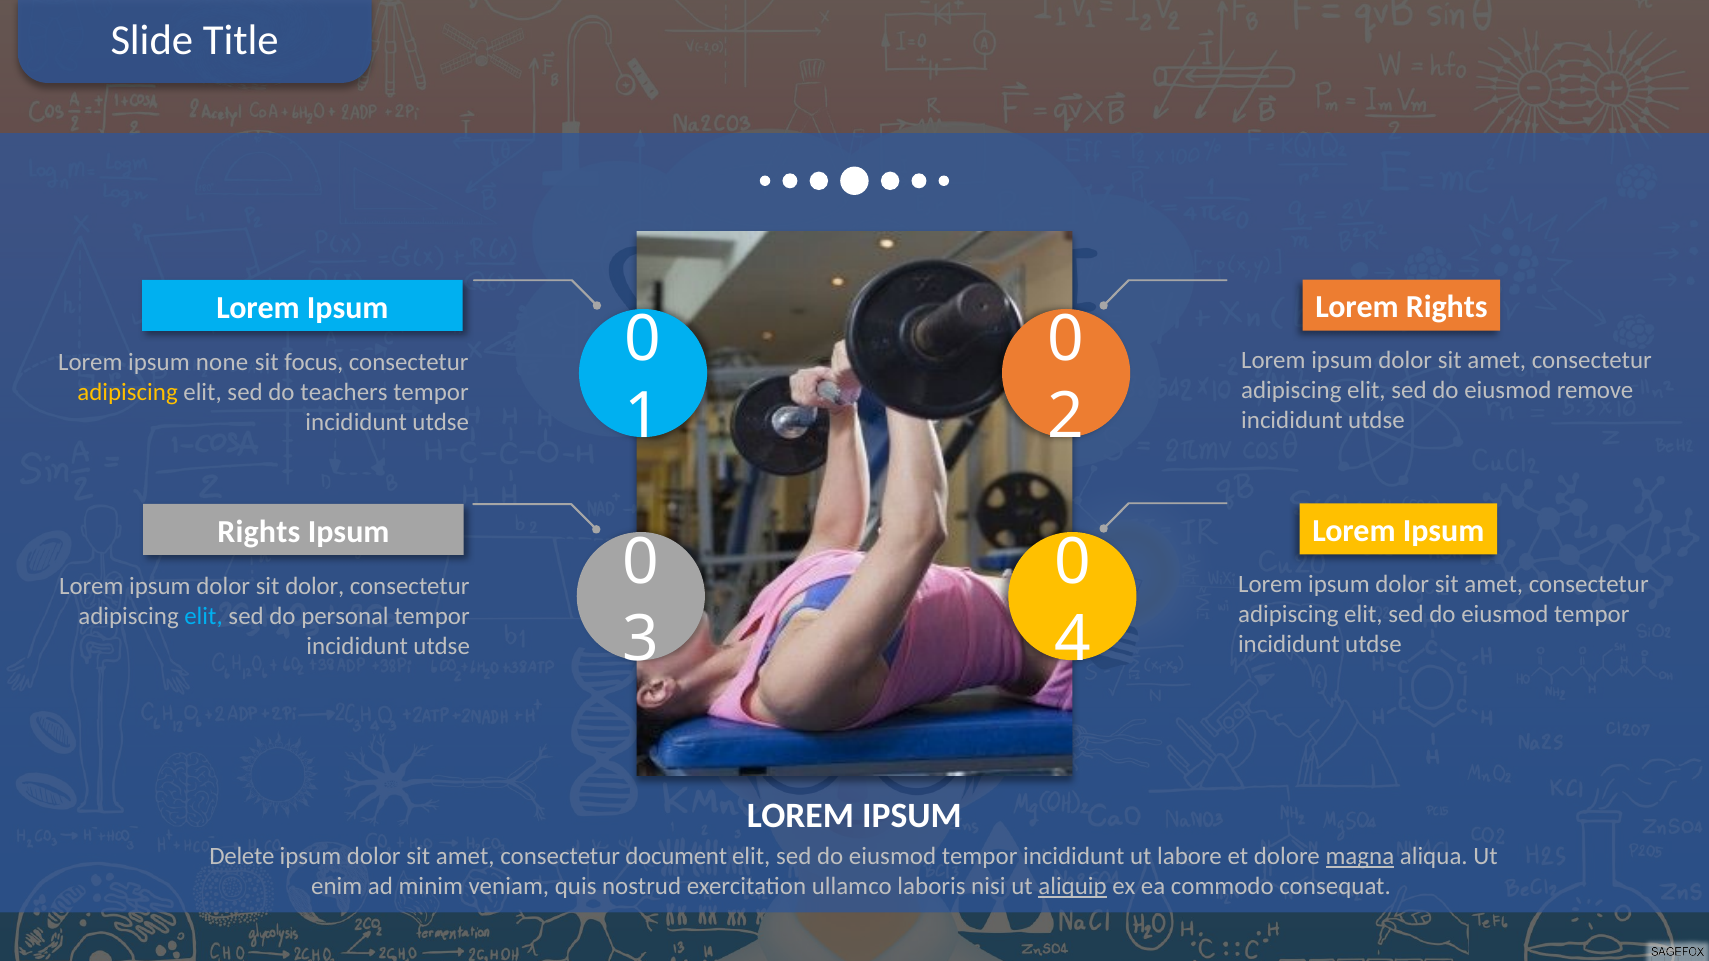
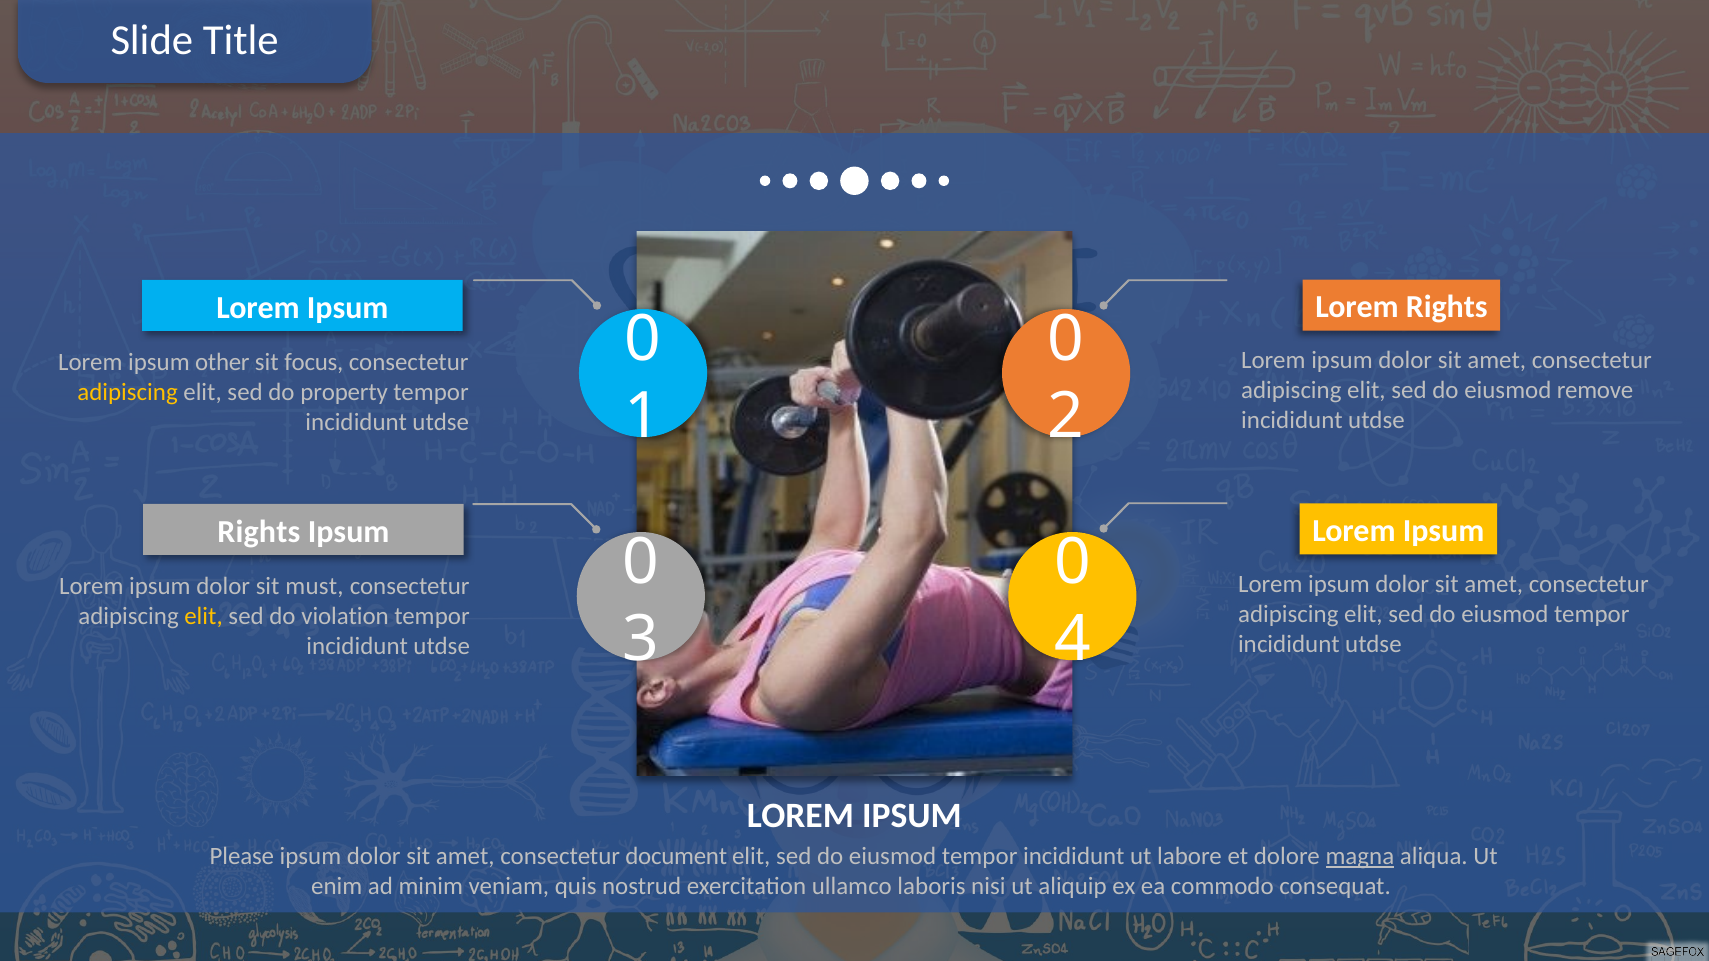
none: none -> other
teachers: teachers -> property
sit dolor: dolor -> must
elit at (204, 616) colour: light blue -> yellow
personal: personal -> violation
Delete: Delete -> Please
aliquip underline: present -> none
